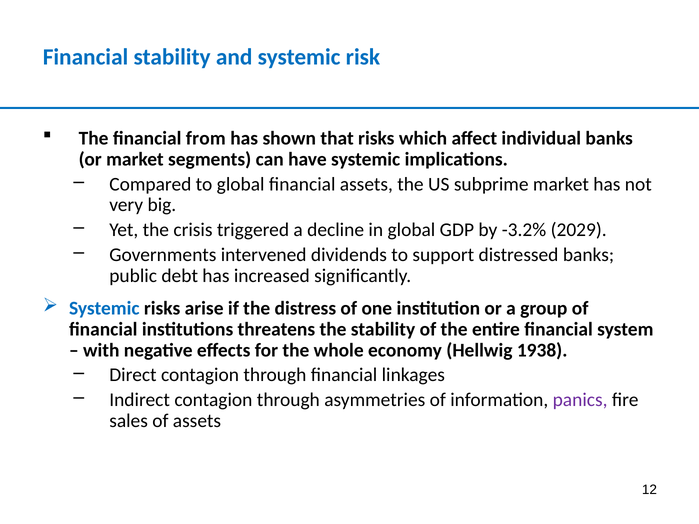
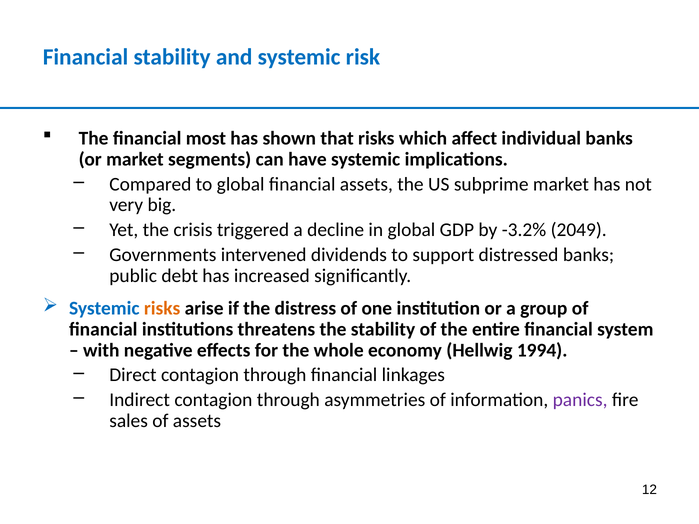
from: from -> most
2029: 2029 -> 2049
risks at (162, 308) colour: black -> orange
1938: 1938 -> 1994
